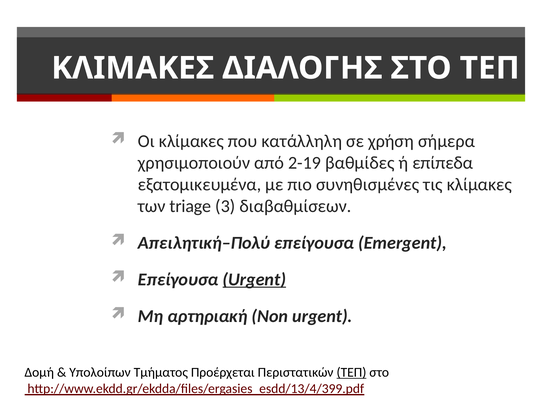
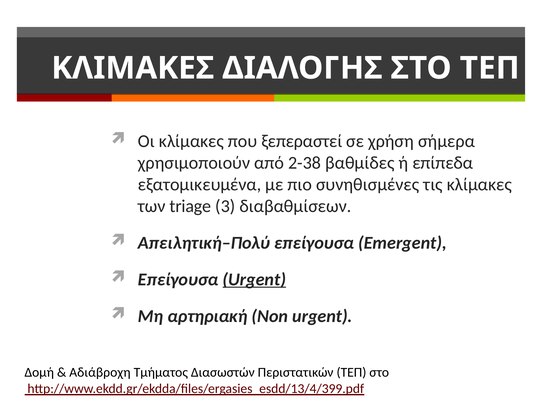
κατάλληλη: κατάλληλη -> ξεπεραστεί
2-19: 2-19 -> 2-38
Υπολοίπων: Υπολοίπων -> Αδιάβροχη
Προέρχεται: Προέρχεται -> Διασωστών
ΤΕΠ at (351, 373) underline: present -> none
